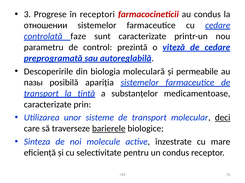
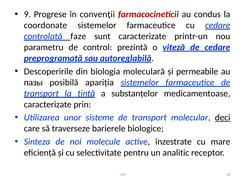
3: 3 -> 9
receptori: receptori -> convenţii
отношении: отношении -> coordonate
barierele underline: present -> none
un condus: condus -> analitic
